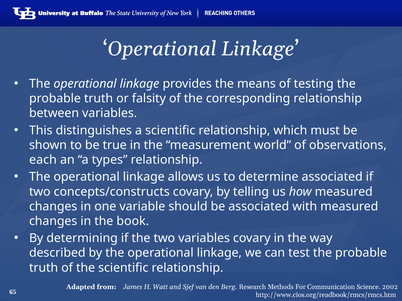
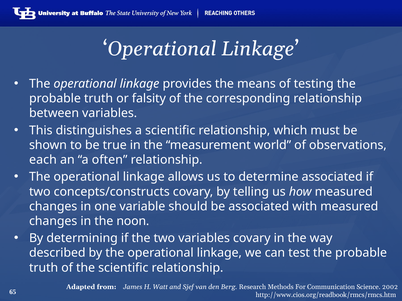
types: types -> often
book: book -> noon
